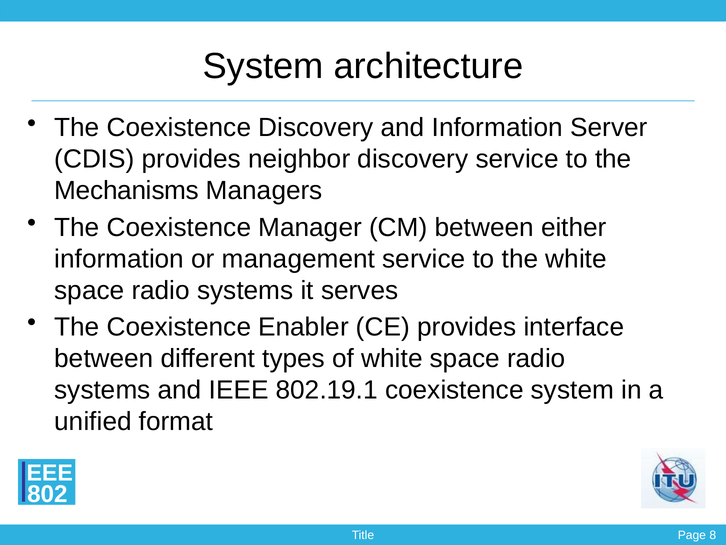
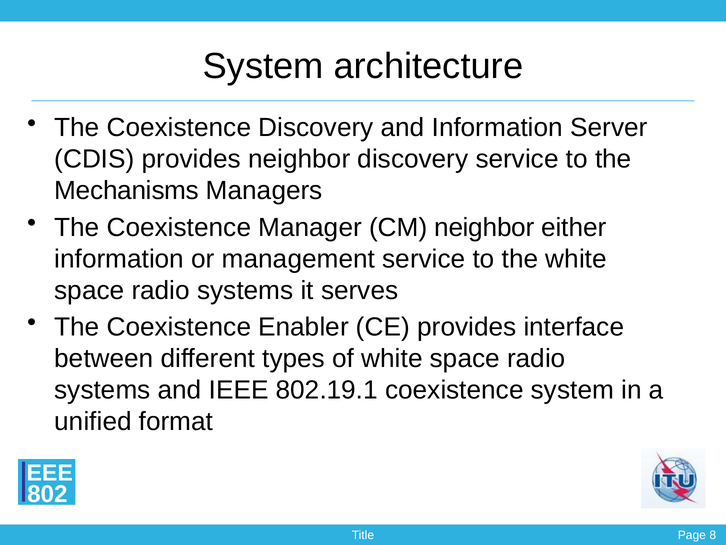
CM between: between -> neighbor
